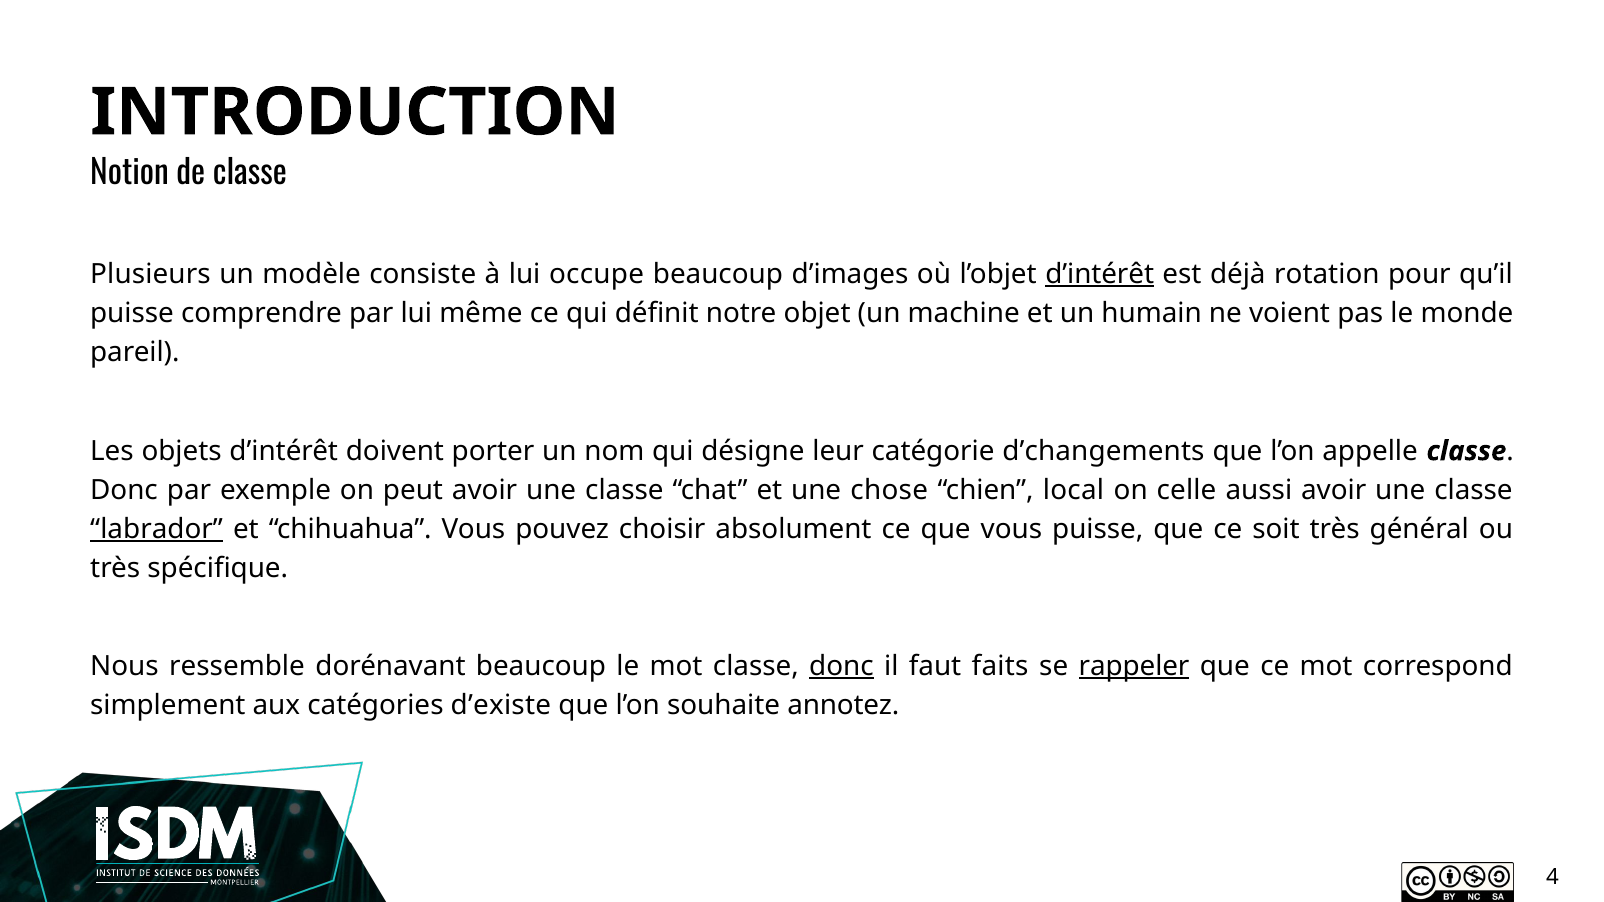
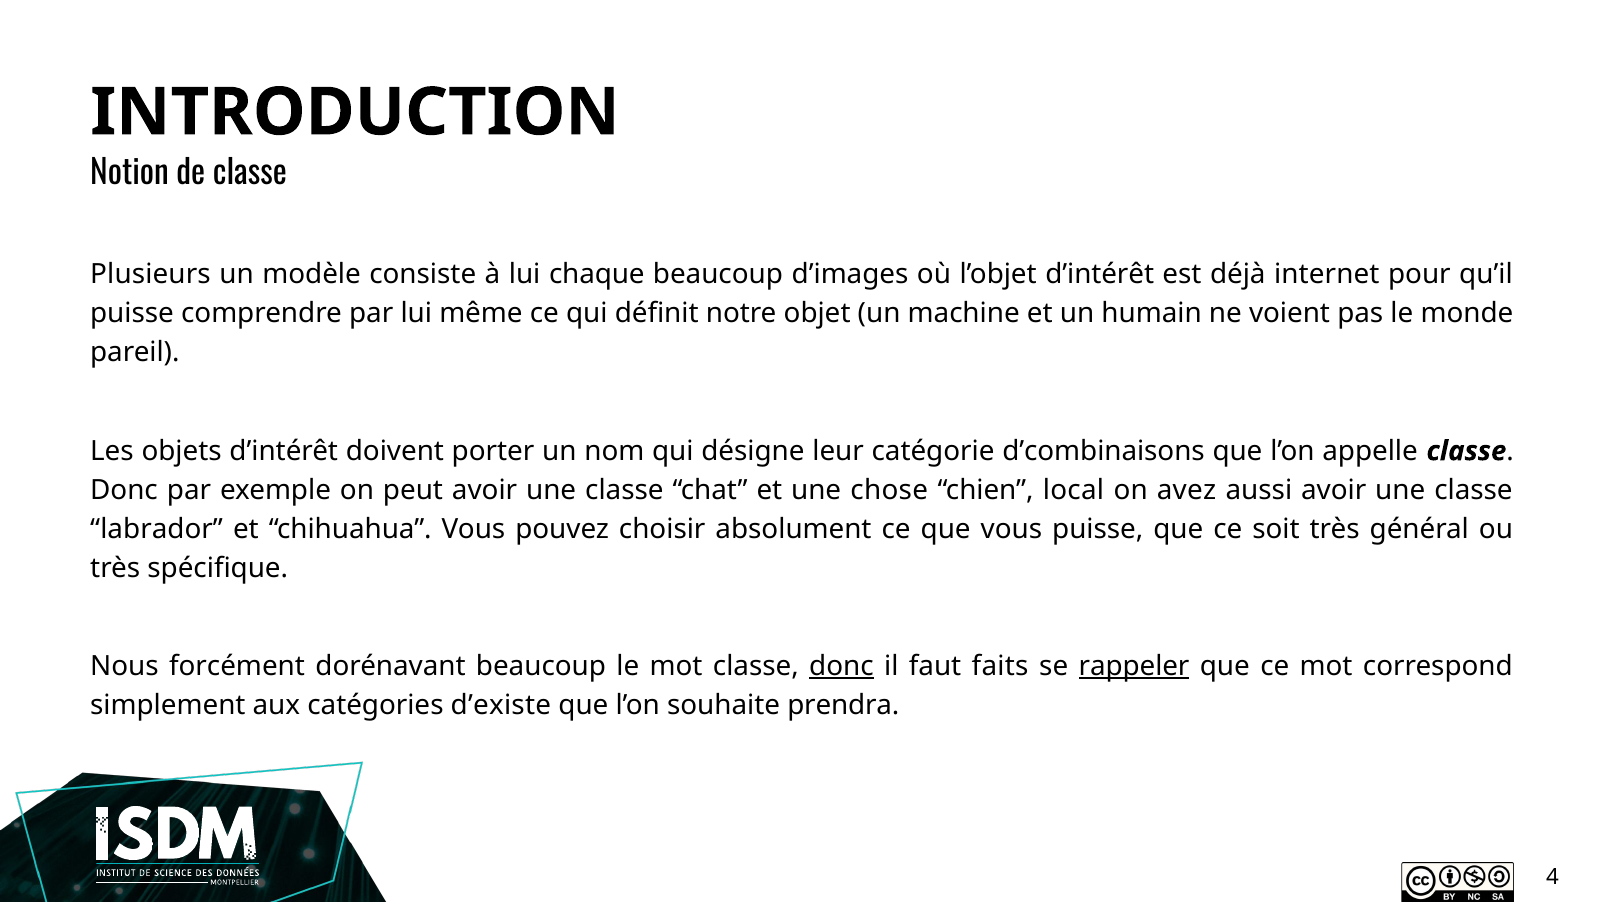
occupe: occupe -> chaque
d’intérêt at (1100, 274) underline: present -> none
rotation: rotation -> internet
d’changements: d’changements -> d’combinaisons
celle: celle -> avez
labrador underline: present -> none
ressemble: ressemble -> forcément
annotez: annotez -> prendra
